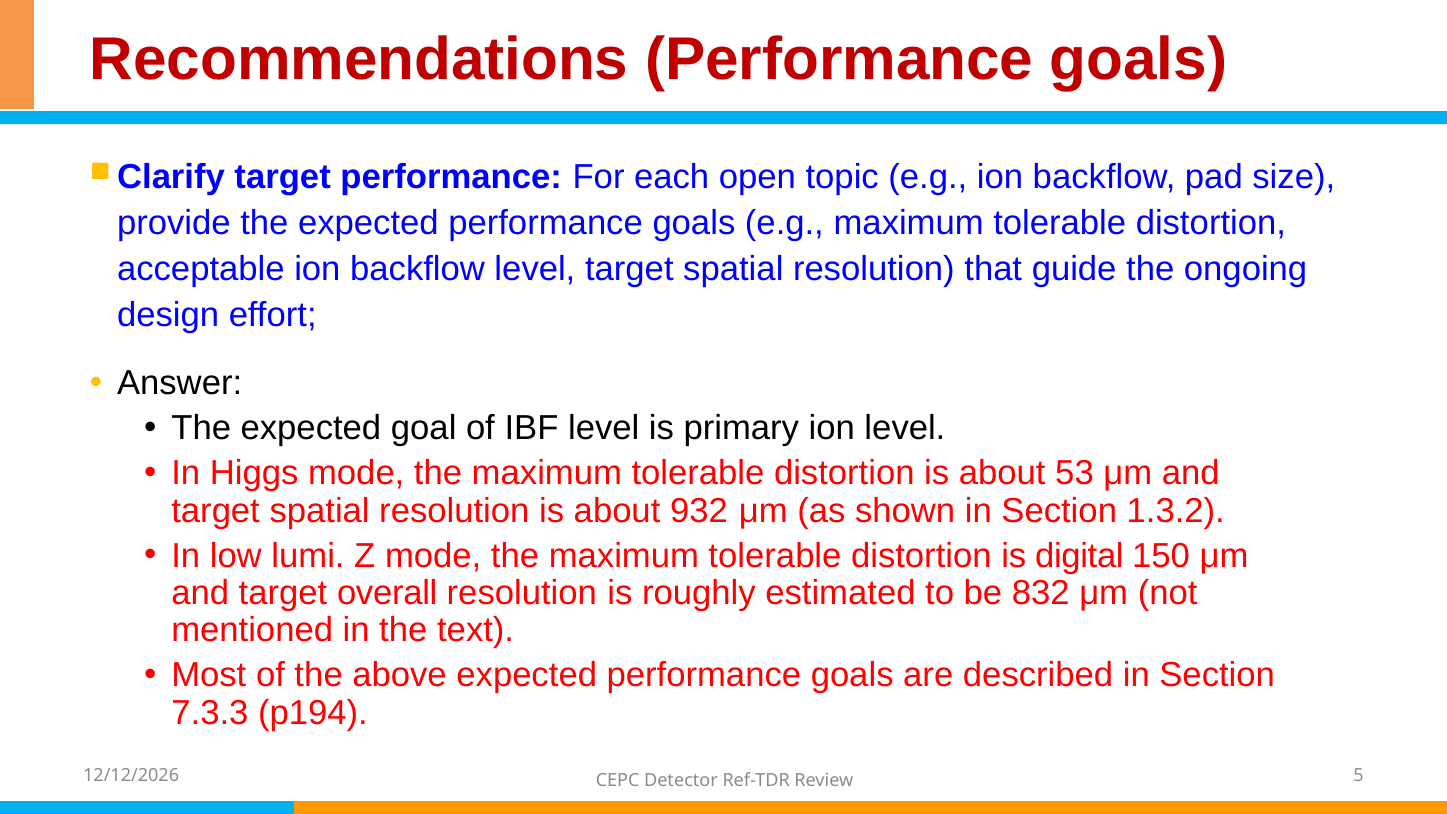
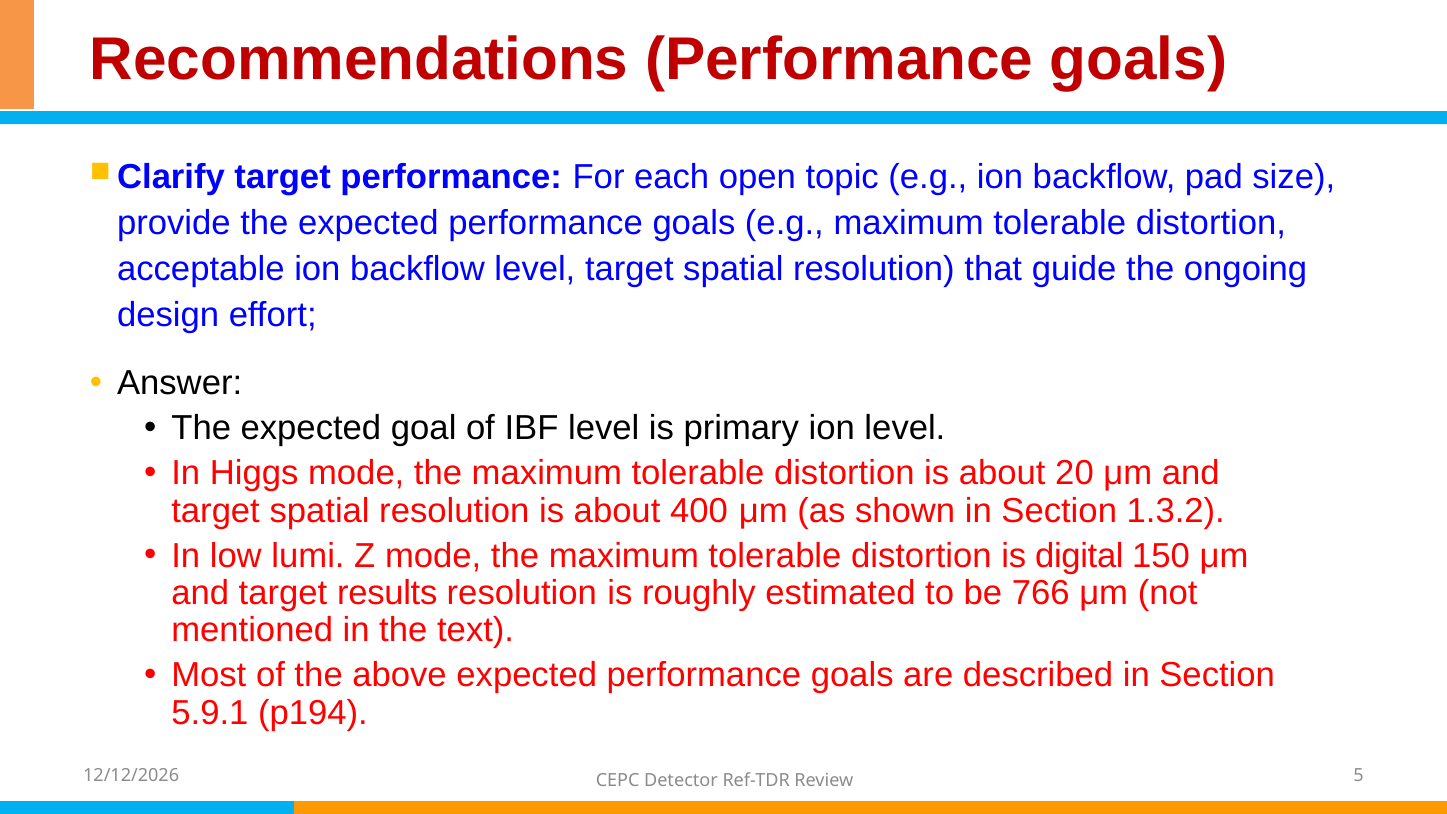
53: 53 -> 20
932: 932 -> 400
overall: overall -> results
832: 832 -> 766
7.3.3: 7.3.3 -> 5.9.1
